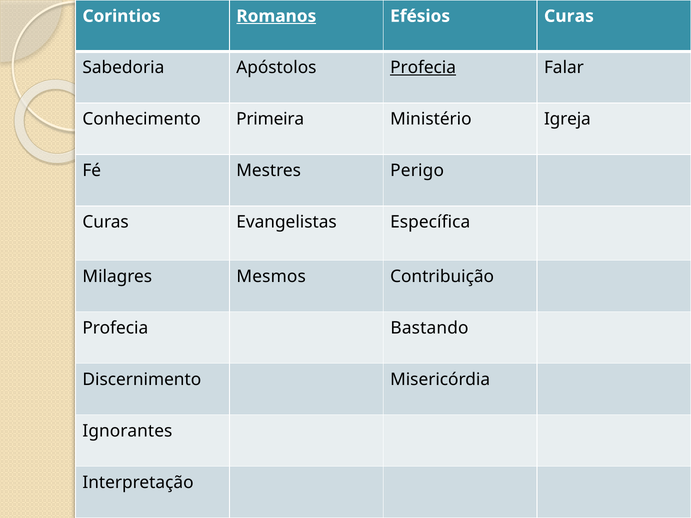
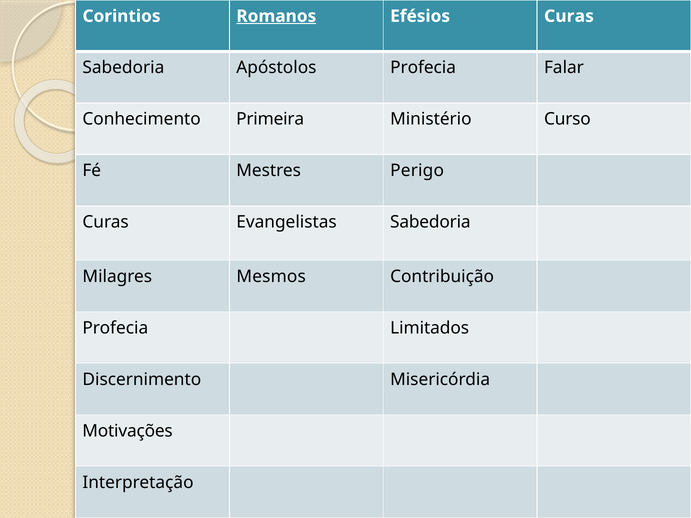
Profecia at (423, 68) underline: present -> none
Igreja: Igreja -> Curso
Evangelistas Específica: Específica -> Sabedoria
Bastando: Bastando -> Limitados
Ignorantes: Ignorantes -> Motivações
